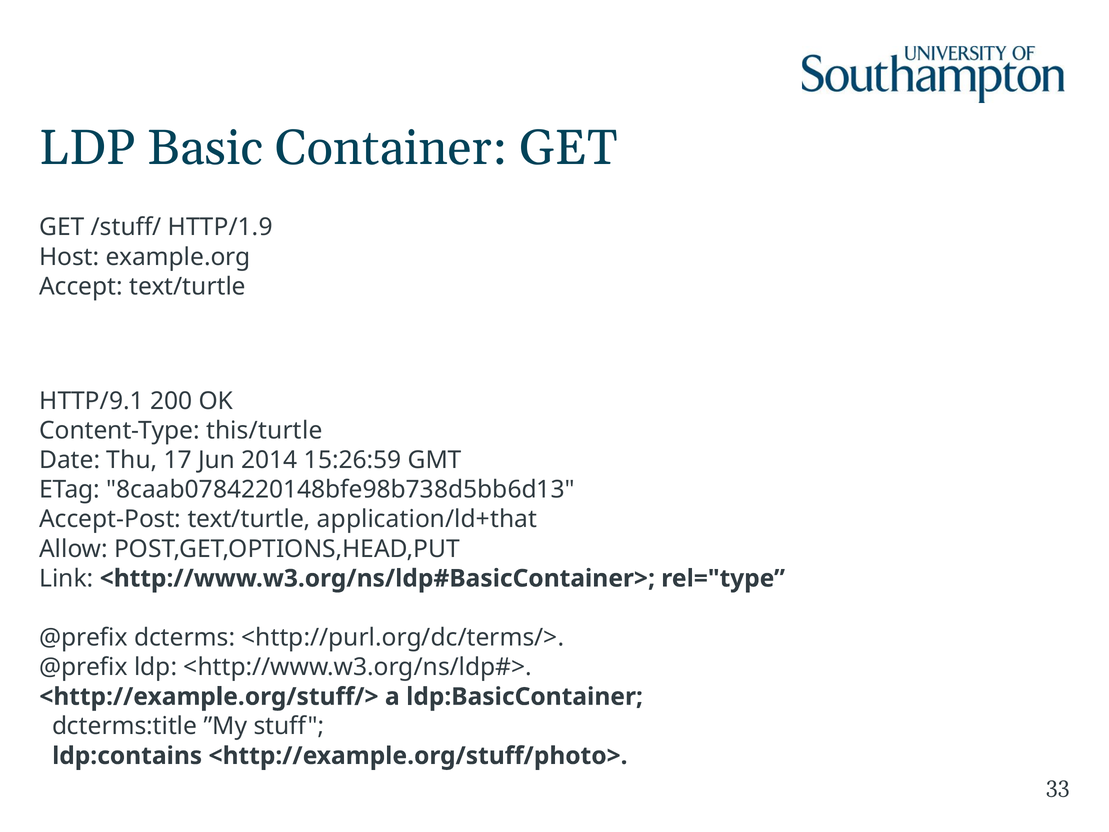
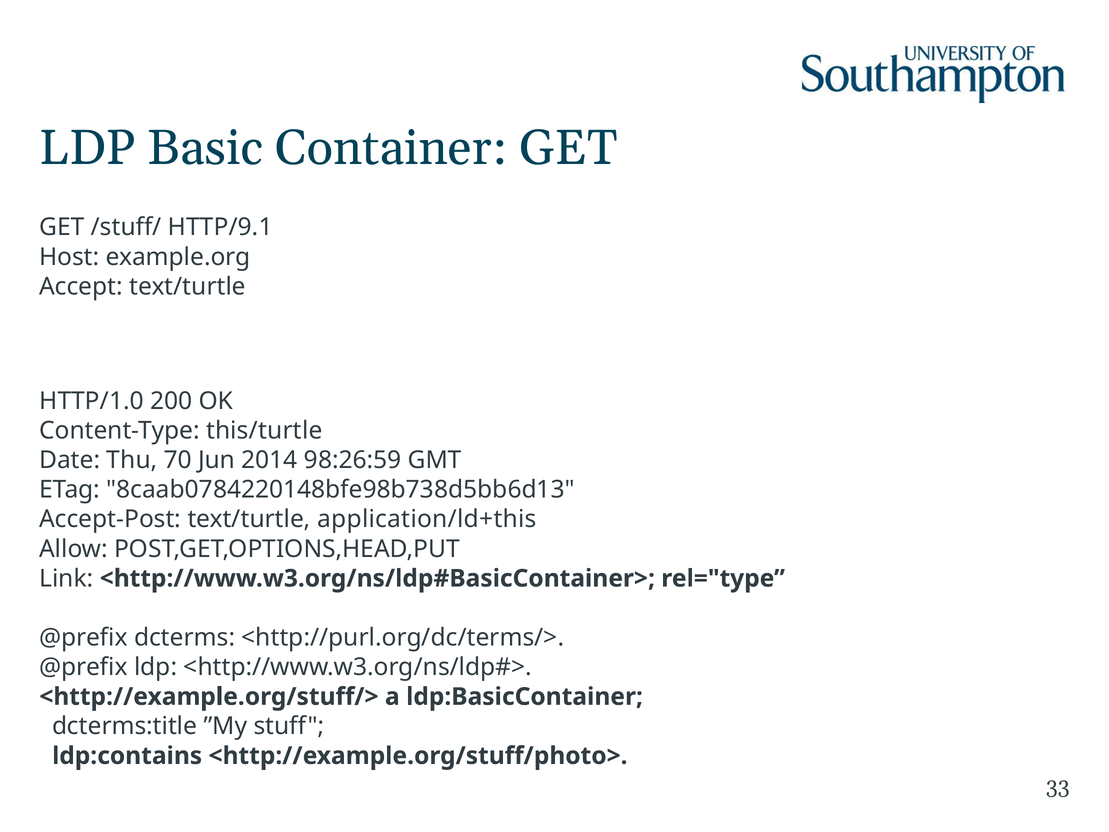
HTTP/1.9: HTTP/1.9 -> HTTP/9.1
HTTP/9.1: HTTP/9.1 -> HTTP/1.0
17: 17 -> 70
15:26:59: 15:26:59 -> 98:26:59
application/ld+that: application/ld+that -> application/ld+this
